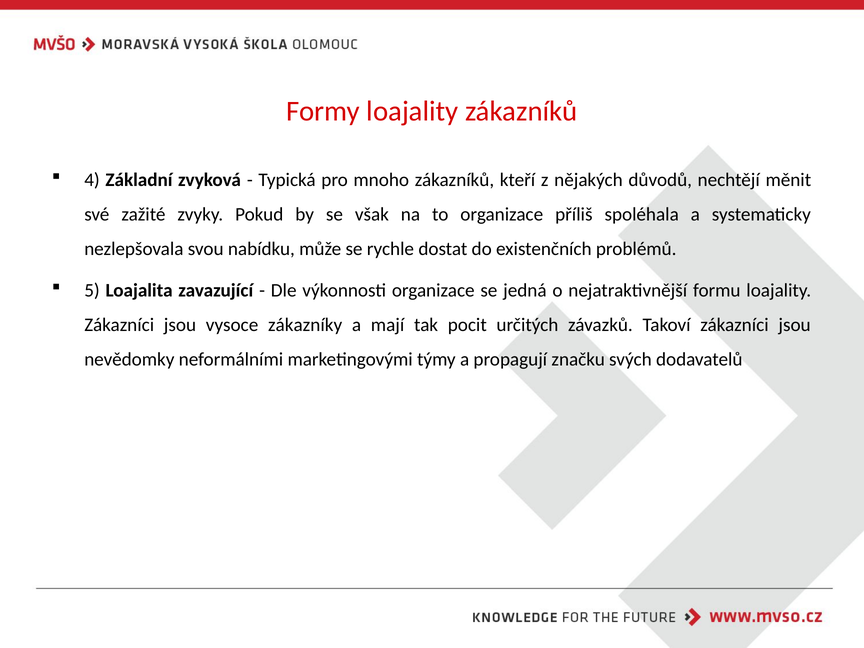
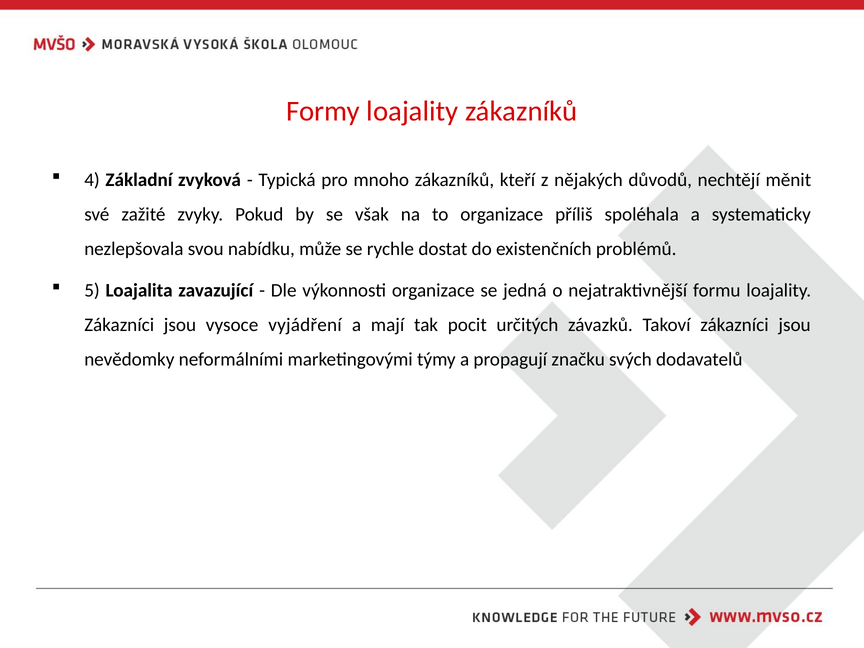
zákazníky: zákazníky -> vyjádření
